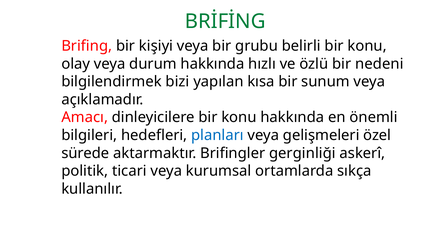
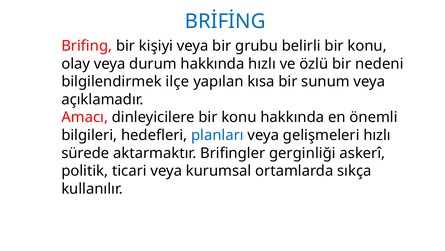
BRİFİNG colour: green -> blue
bizi: bizi -> ilçe
gelişmeleri özel: özel -> hızlı
